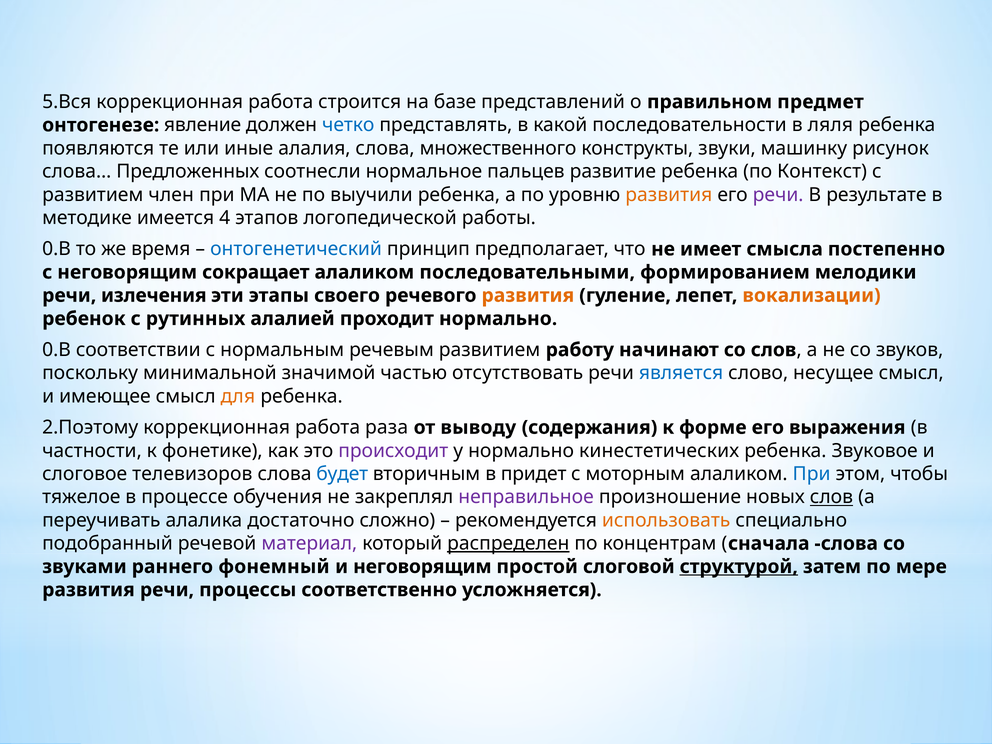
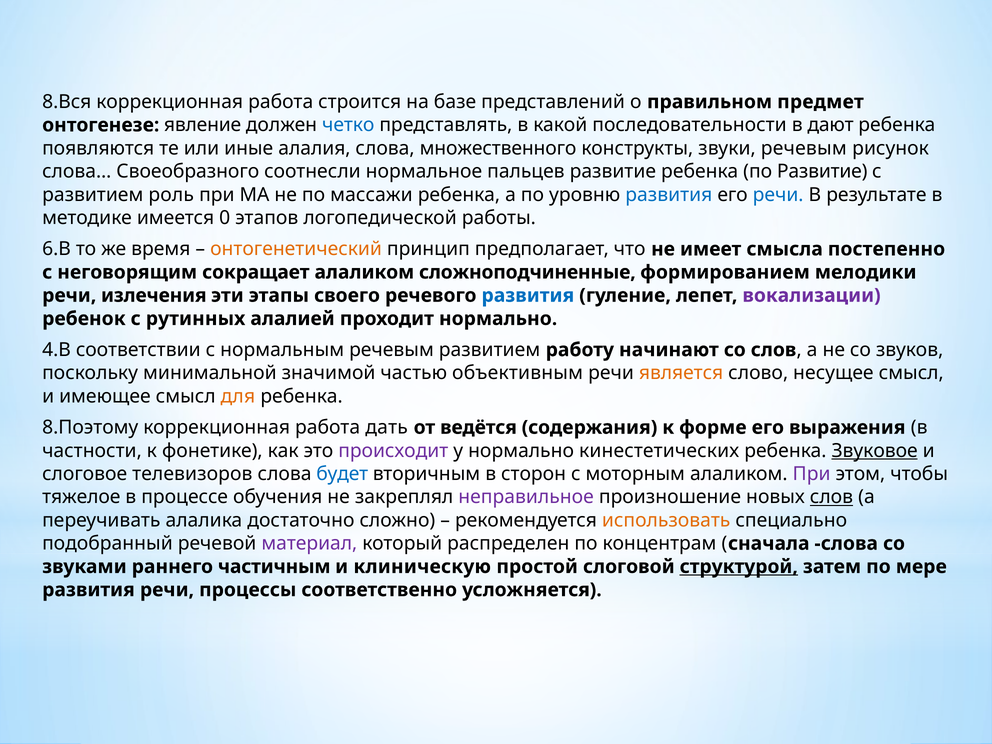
5.Вся: 5.Вся -> 8.Вся
ляля: ляля -> дают
звуки машинку: машинку -> речевым
Предложенных: Предложенных -> Своеобразного
по Контекст: Контекст -> Развитие
член: член -> роль
выучили: выучили -> массажи
развития at (669, 195) colour: orange -> blue
речи at (778, 195) colour: purple -> blue
4: 4 -> 0
0.В at (57, 249): 0.В -> 6.В
онтогенетический colour: blue -> orange
последовательными: последовательными -> сложноподчиненные
развития at (528, 295) colour: orange -> blue
вокализации colour: orange -> purple
0.В at (57, 350): 0.В -> 4.В
отсутствовать: отсутствовать -> объективным
является colour: blue -> orange
2.Поэтому: 2.Поэтому -> 8.Поэтому
раза: раза -> дать
выводу: выводу -> ведётся
Звуковое underline: none -> present
придет: придет -> сторон
При at (812, 474) colour: blue -> purple
распределен underline: present -> none
фонемный: фонемный -> частичным
и неговорящим: неговорящим -> клиническую
